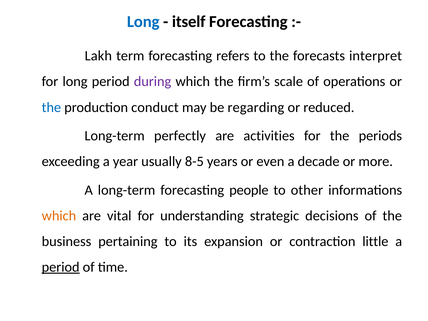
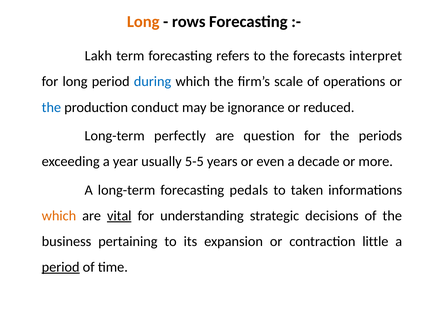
Long at (143, 22) colour: blue -> orange
itself: itself -> rows
during colour: purple -> blue
regarding: regarding -> ignorance
activities: activities -> question
8-5: 8-5 -> 5-5
people: people -> pedals
other: other -> taken
vital underline: none -> present
